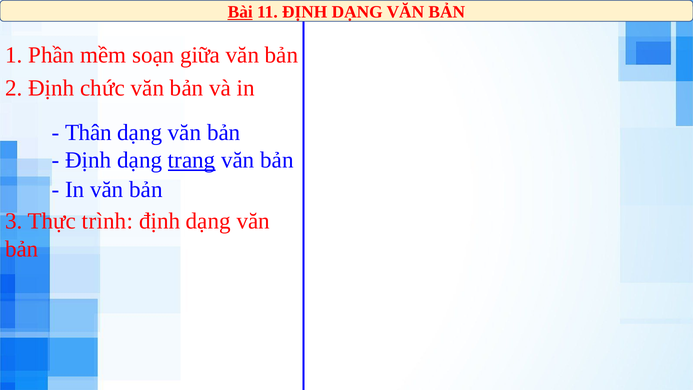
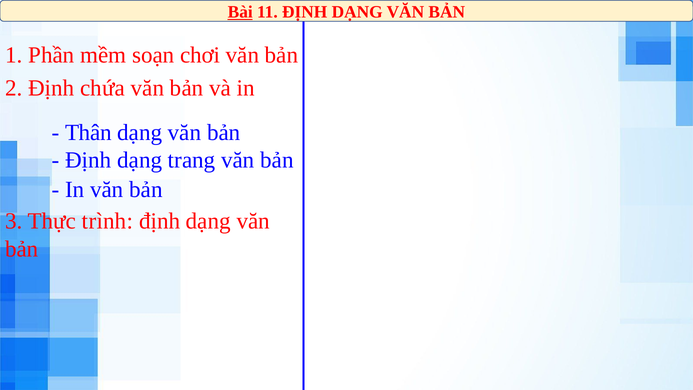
giữa: giữa -> chơi
chức: chức -> chứa
trang underline: present -> none
